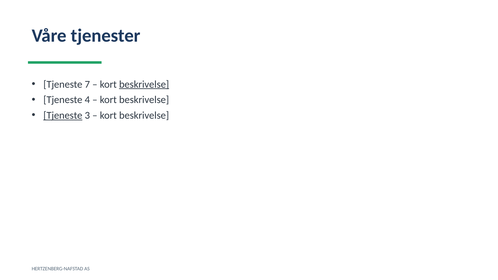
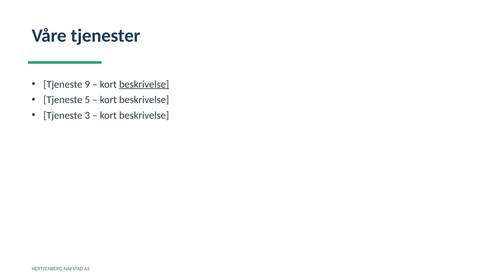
7: 7 -> 9
4: 4 -> 5
Tjeneste at (63, 115) underline: present -> none
